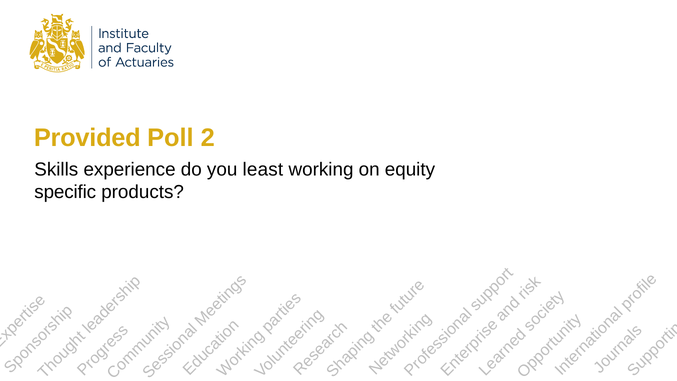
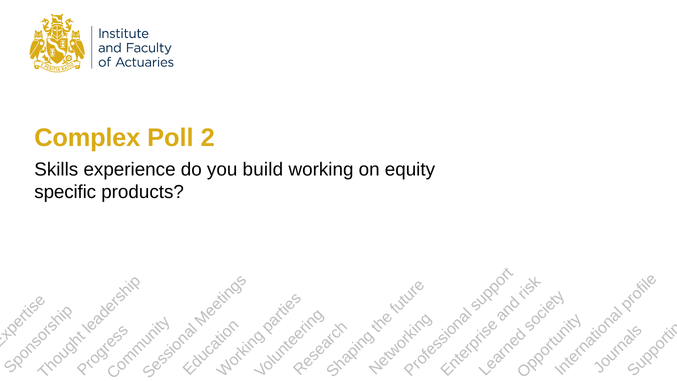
Provided: Provided -> Complex
least: least -> build
